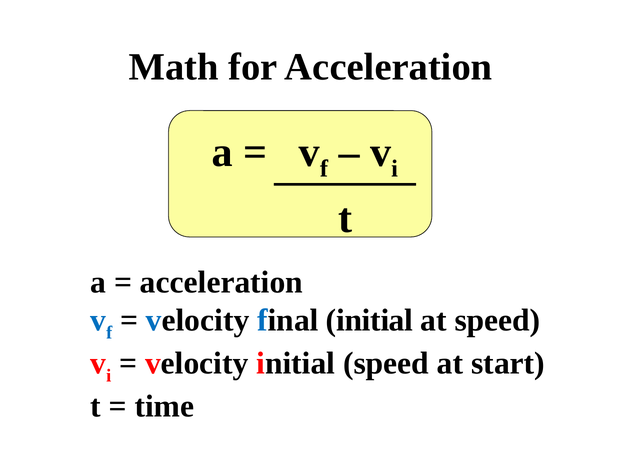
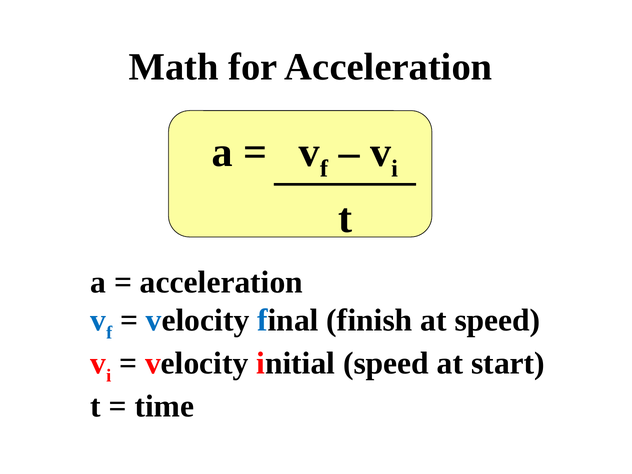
final initial: initial -> finish
